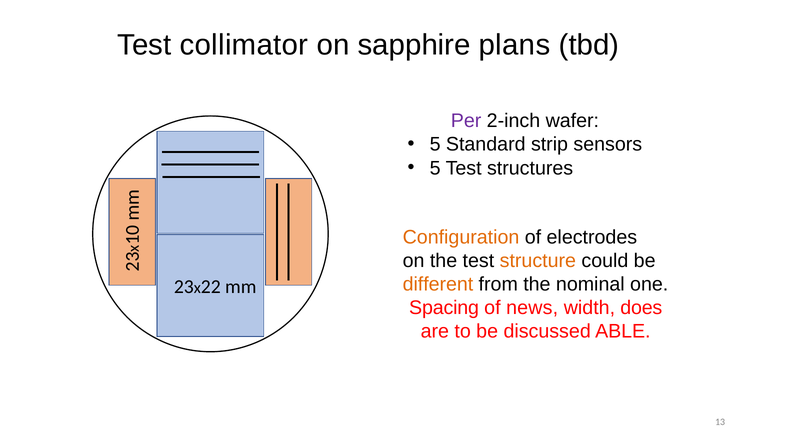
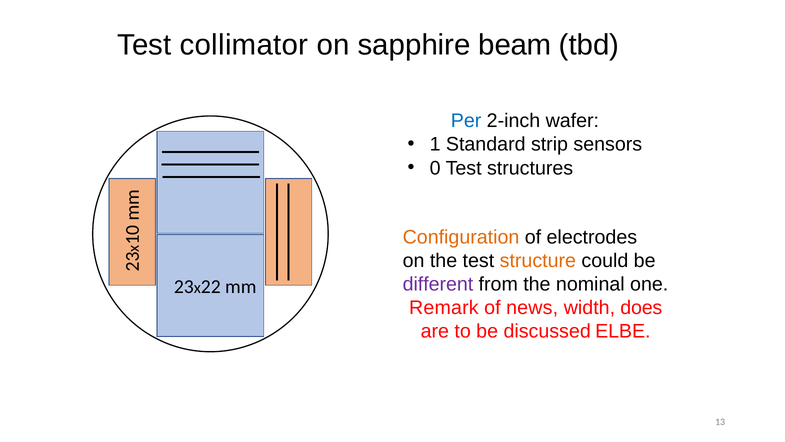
plans: plans -> beam
Per colour: purple -> blue
5 at (435, 144): 5 -> 1
5 at (435, 168): 5 -> 0
different colour: orange -> purple
Spacing: Spacing -> Remark
ABLE: ABLE -> ELBE
